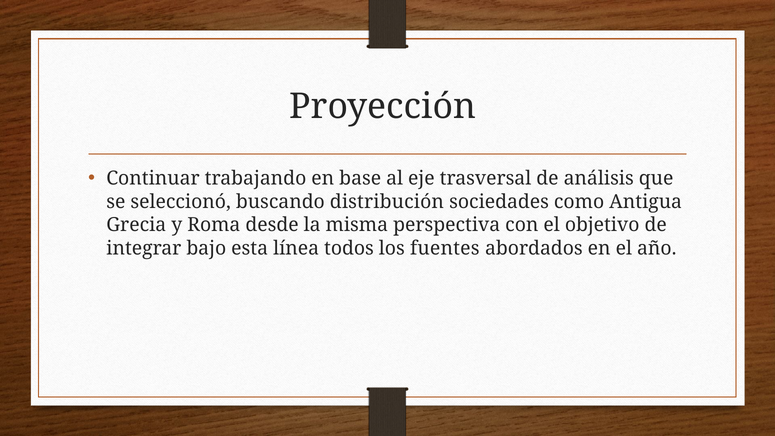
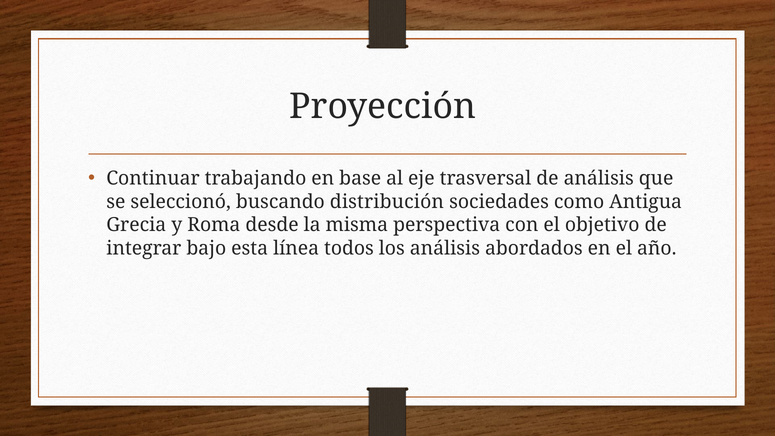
los fuentes: fuentes -> análisis
